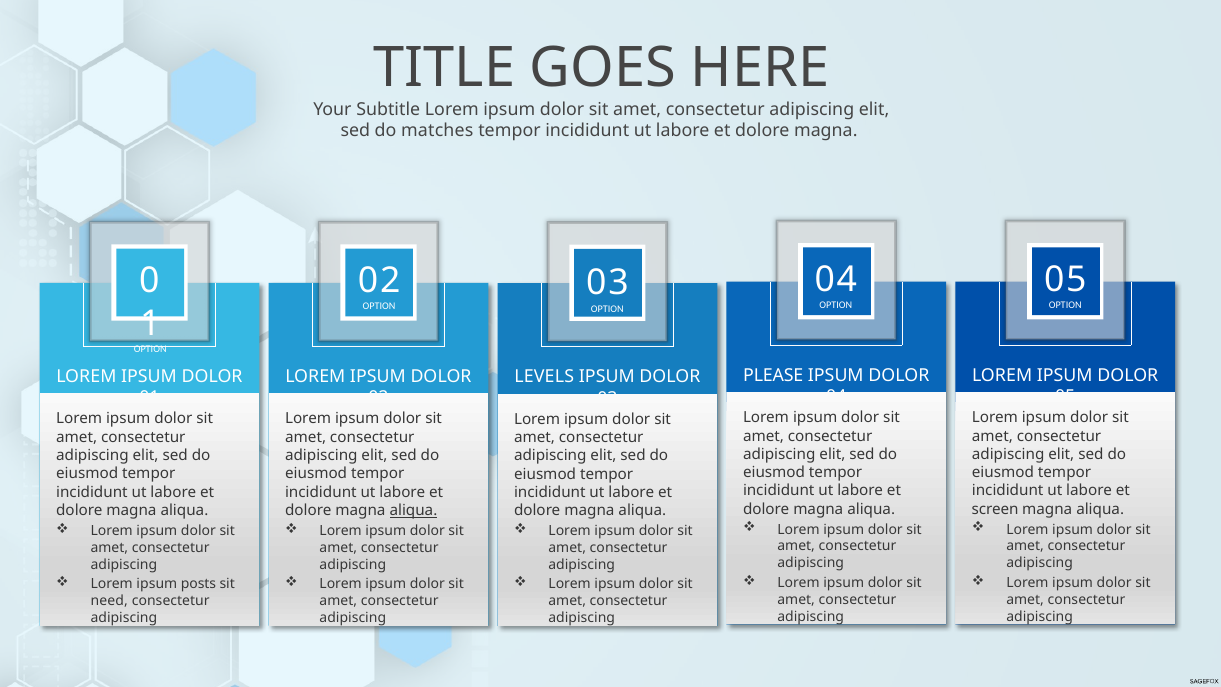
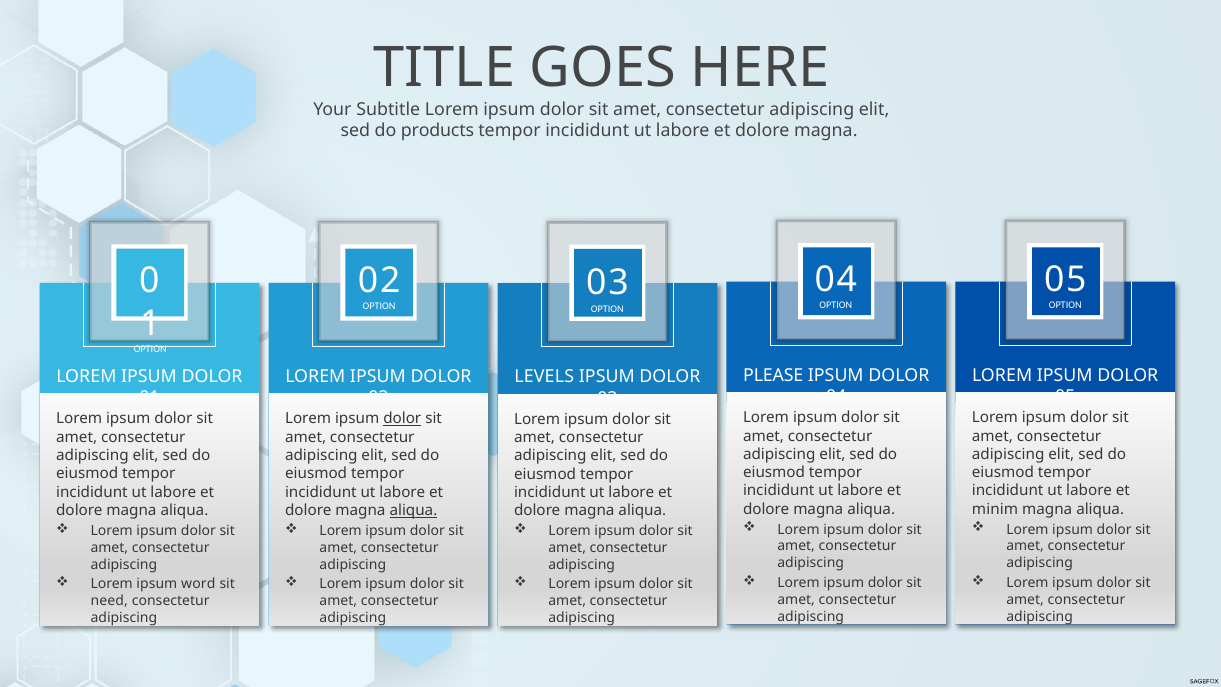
matches: matches -> products
dolor at (402, 419) underline: none -> present
screen: screen -> minim
posts: posts -> word
